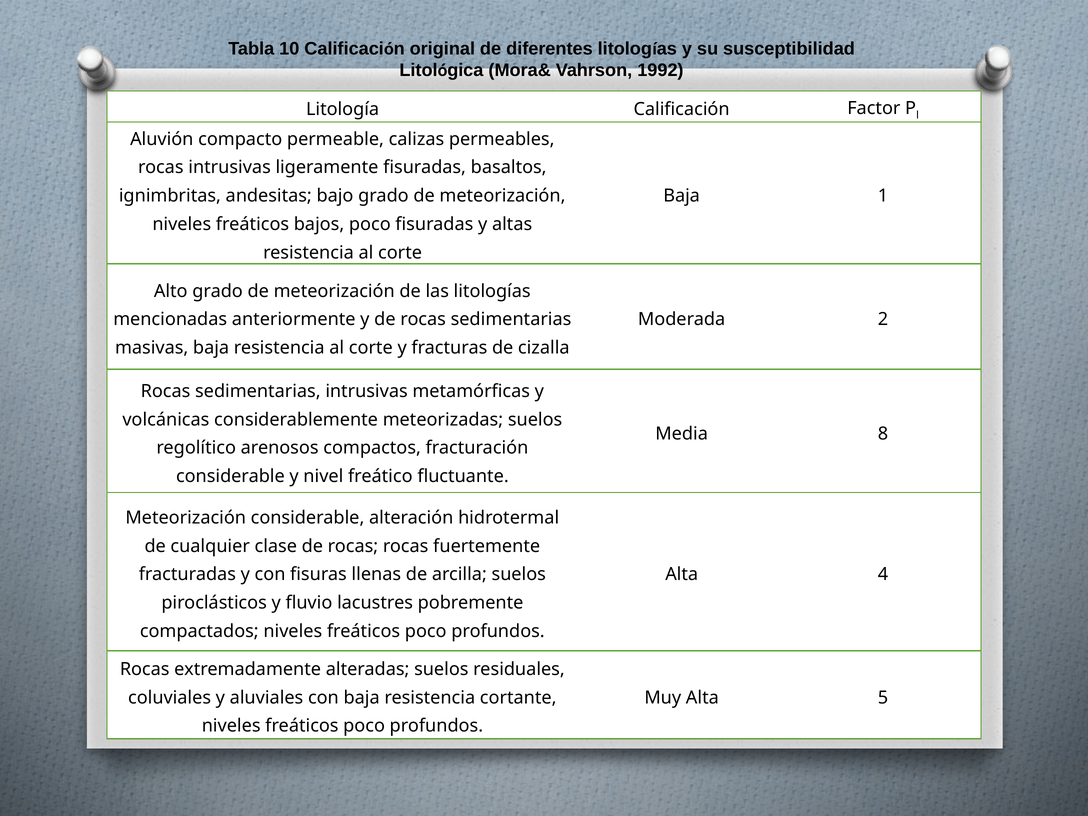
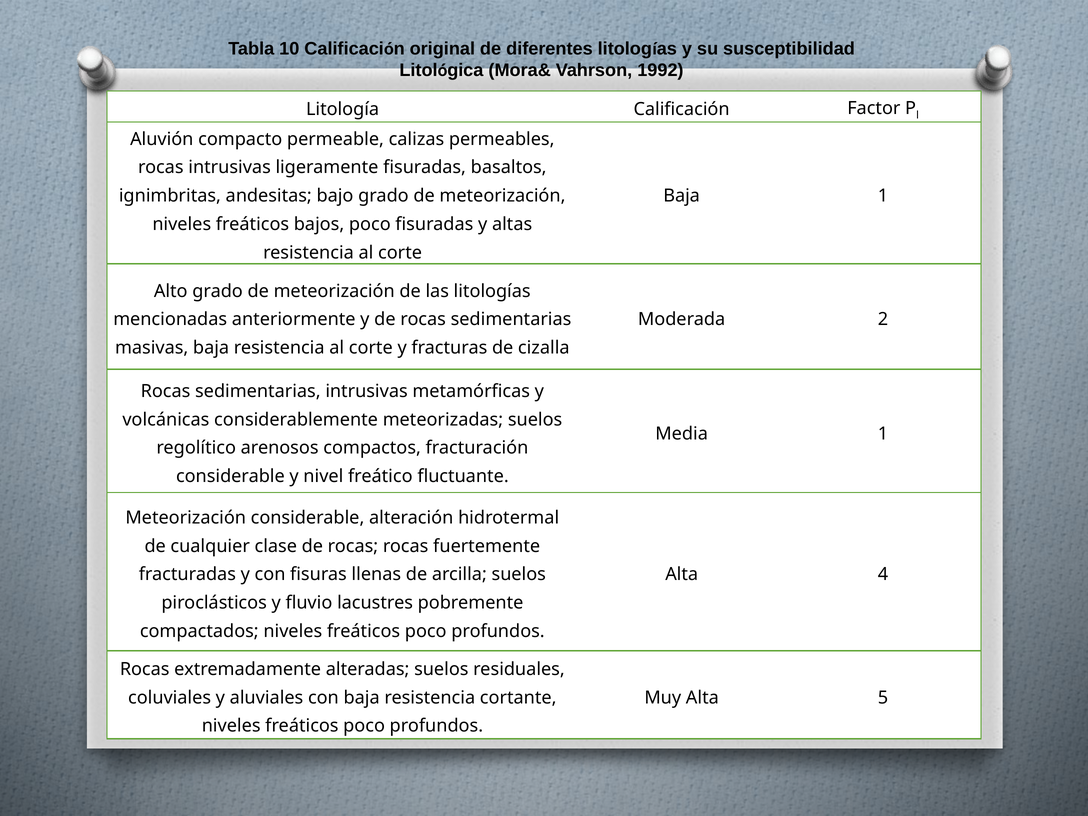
Media 8: 8 -> 1
